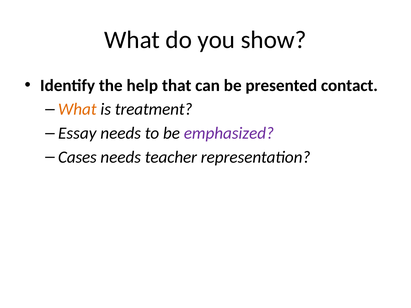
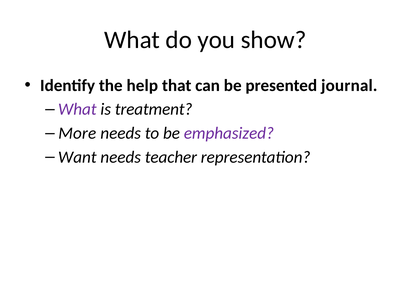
contact: contact -> journal
What at (77, 109) colour: orange -> purple
Essay: Essay -> More
Cases: Cases -> Want
